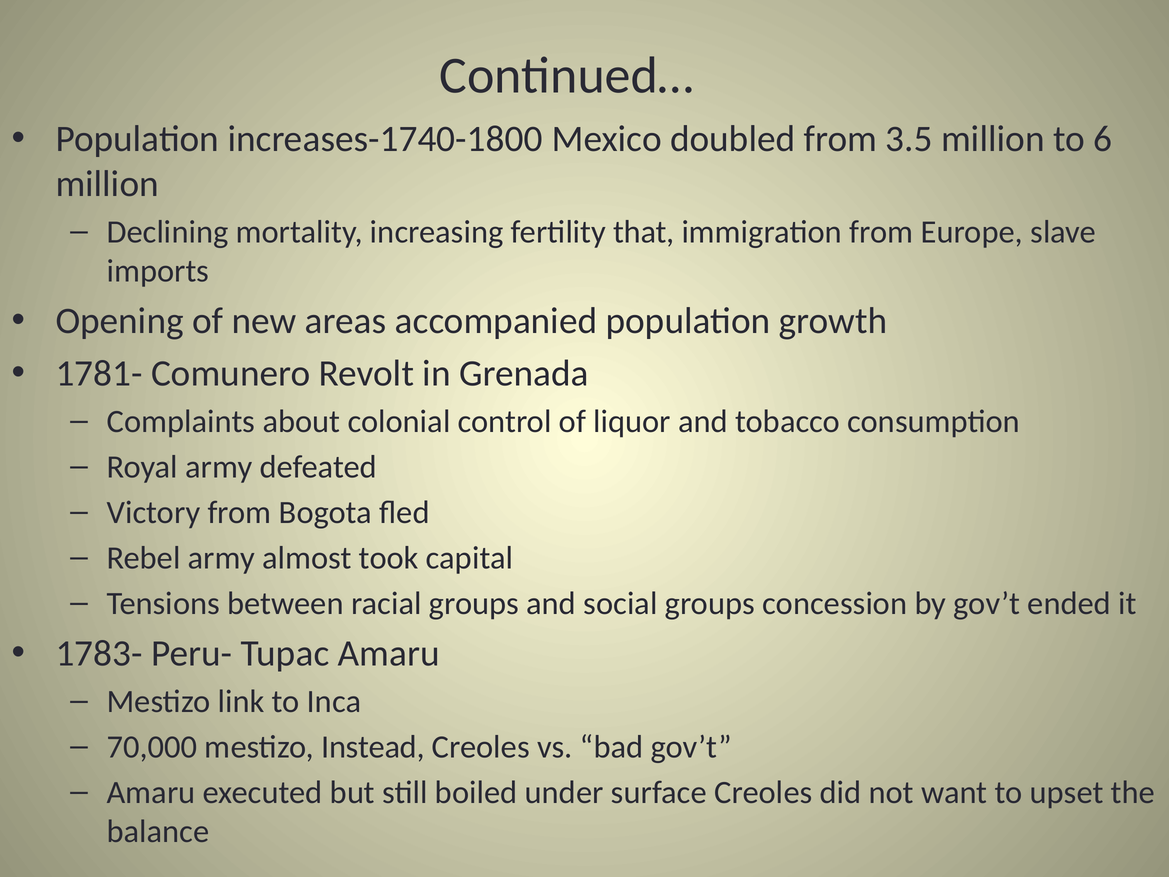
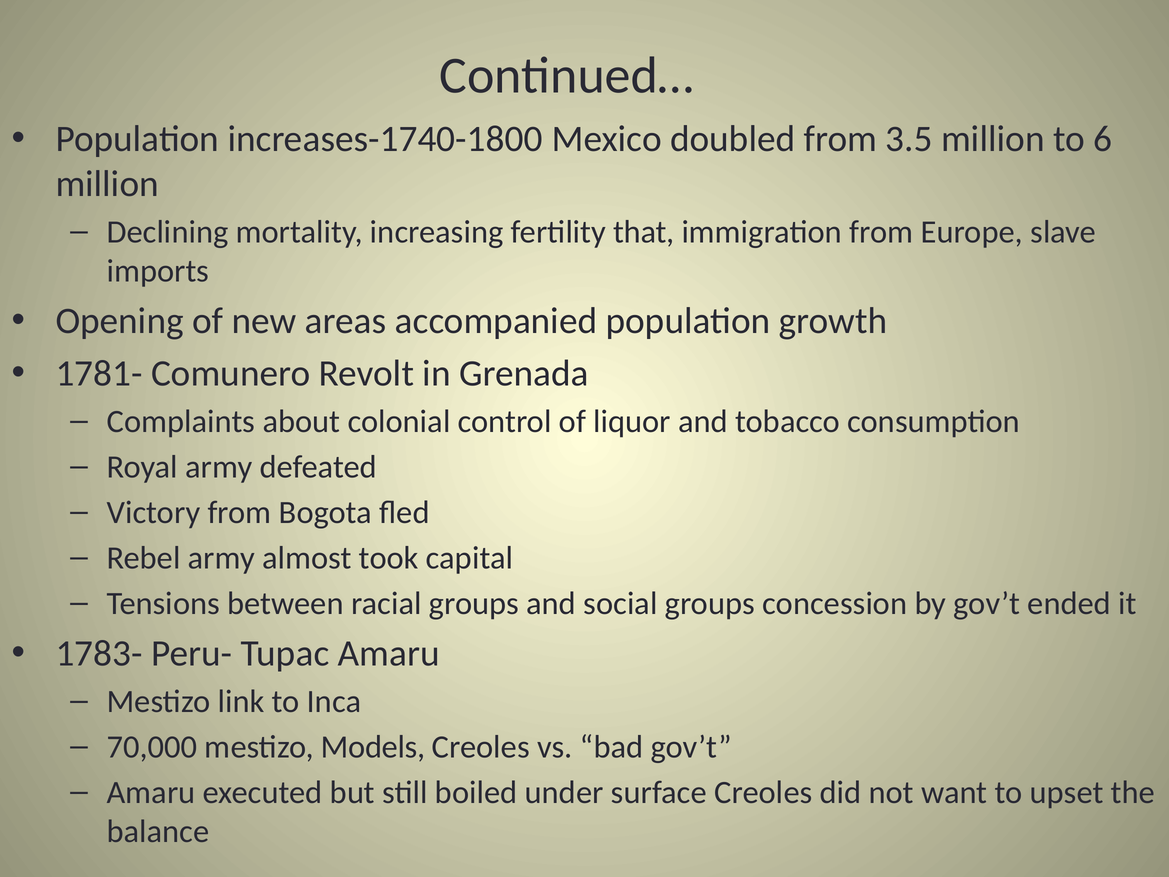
Instead: Instead -> Models
